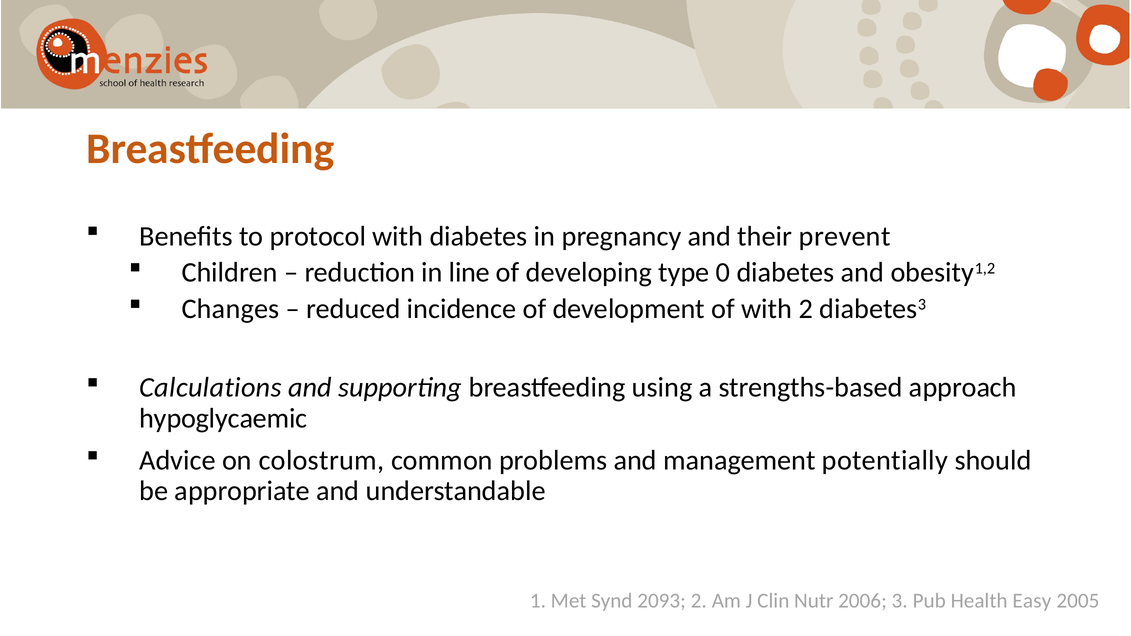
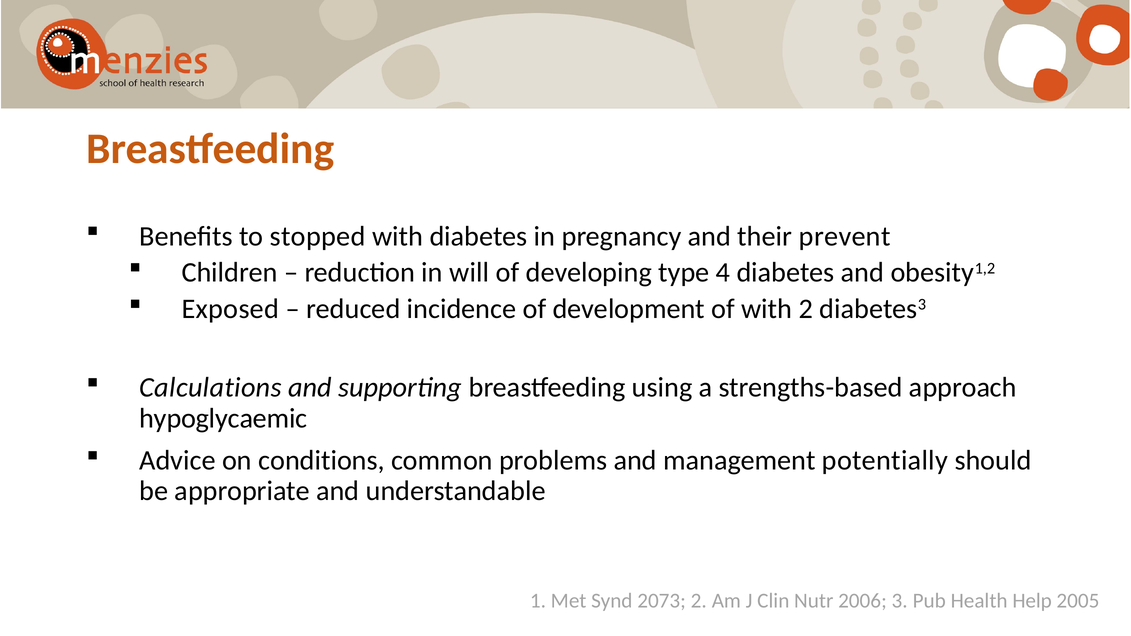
protocol: protocol -> stopped
line: line -> will
0: 0 -> 4
Changes: Changes -> Exposed
colostrum: colostrum -> conditions
2093: 2093 -> 2073
Easy: Easy -> Help
